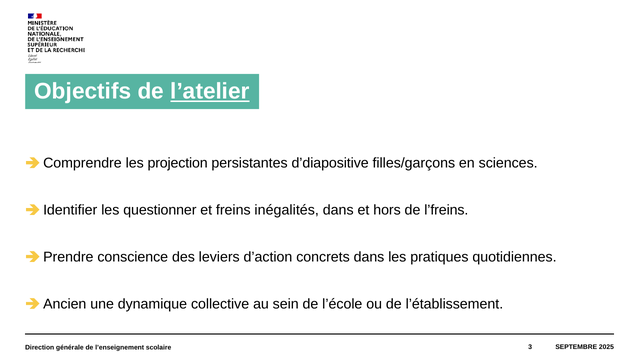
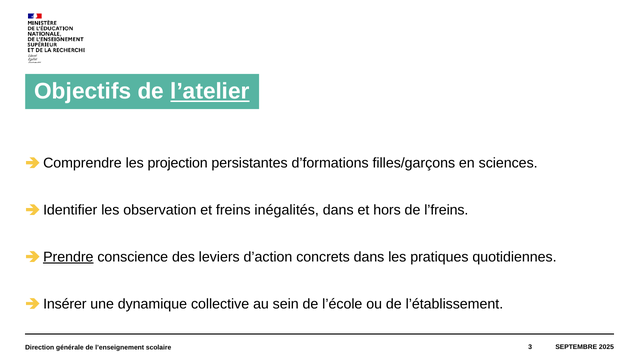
d’diapositive: d’diapositive -> d’formations
questionner: questionner -> observation
Prendre underline: none -> present
Ancien: Ancien -> Insérer
